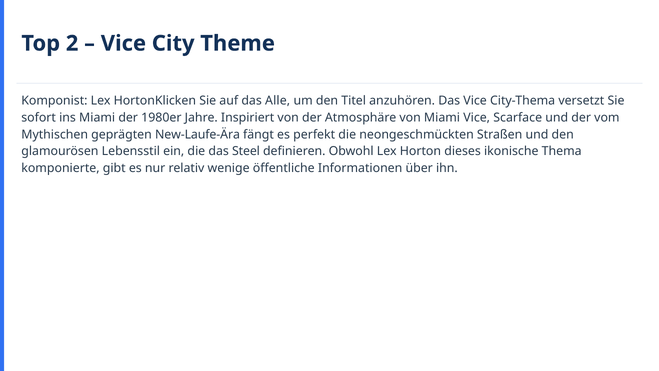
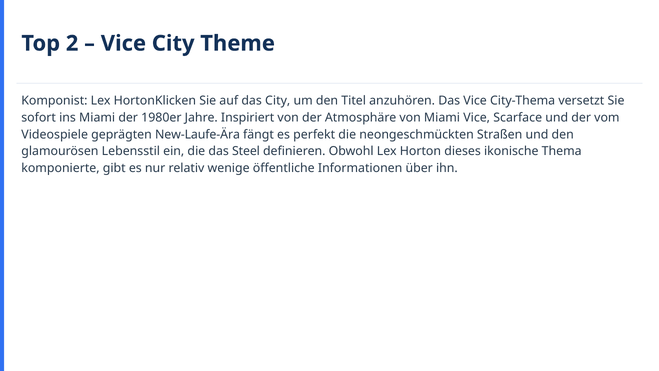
das Alle: Alle -> City
Mythischen: Mythischen -> Videospiele
